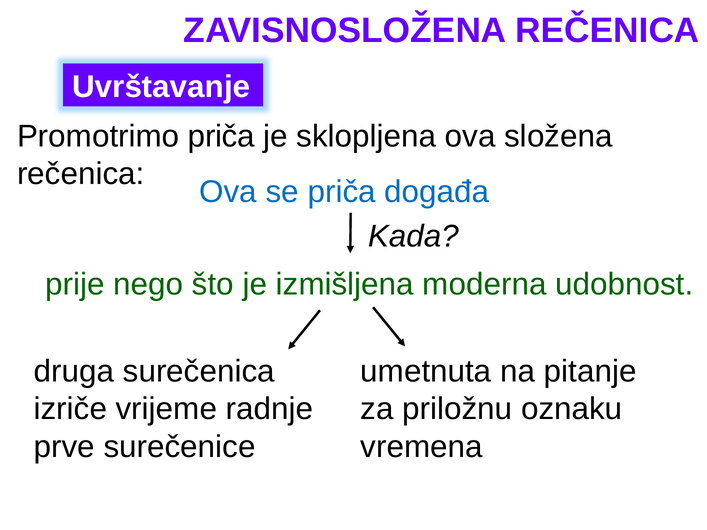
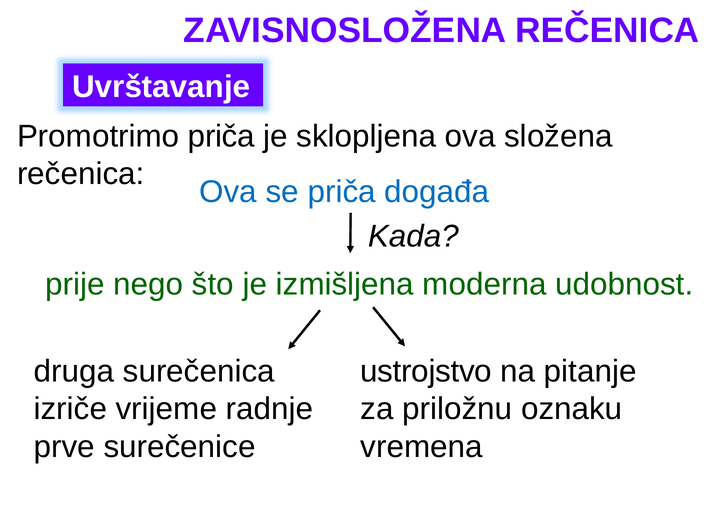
umetnuta: umetnuta -> ustrojstvo
